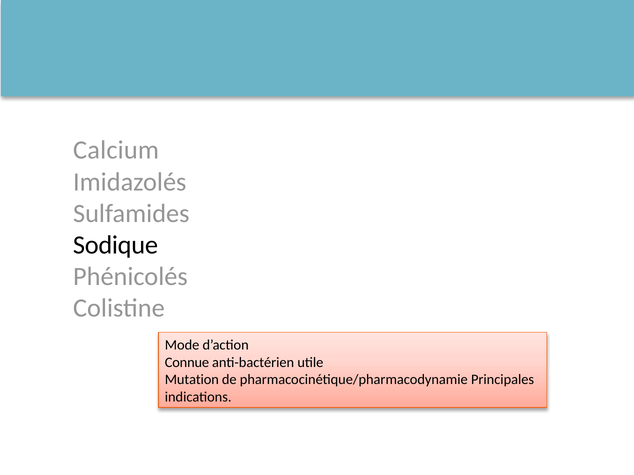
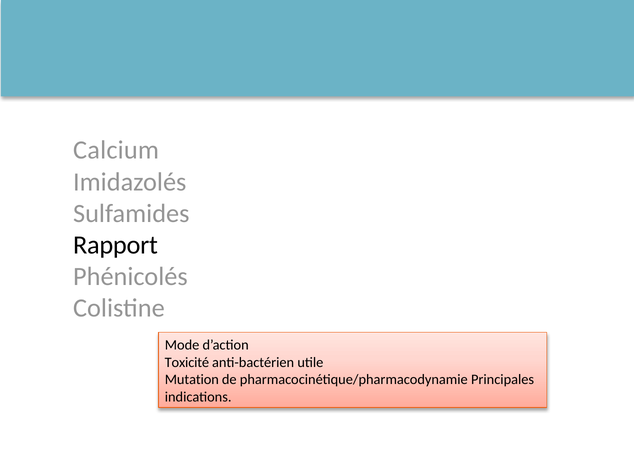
Sodique: Sodique -> Rapport
Connue: Connue -> Toxicité
